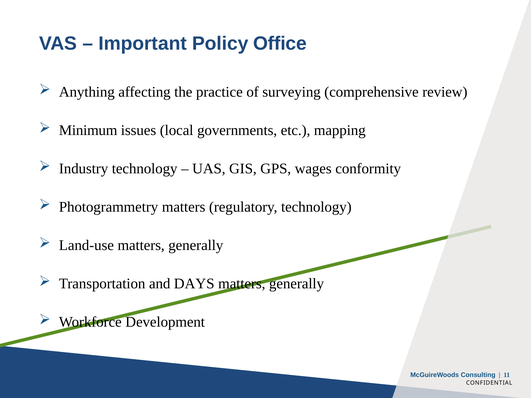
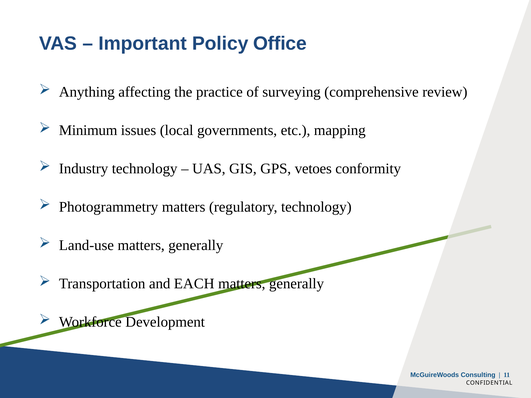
wages: wages -> vetoes
DAYS: DAYS -> EACH
